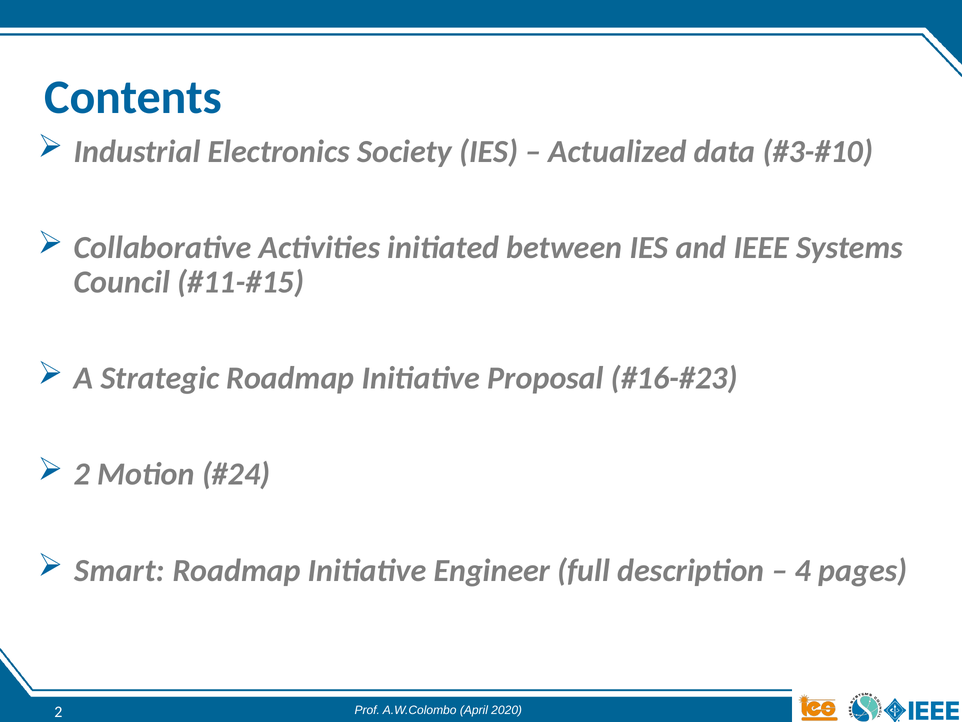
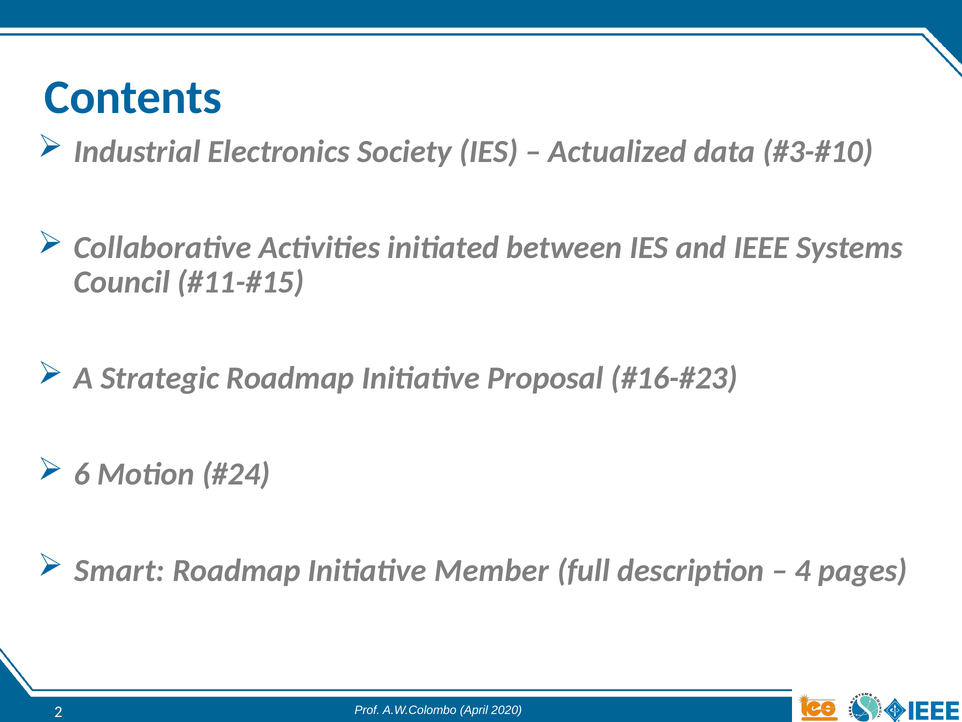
2 at (82, 474): 2 -> 6
Engineer: Engineer -> Member
